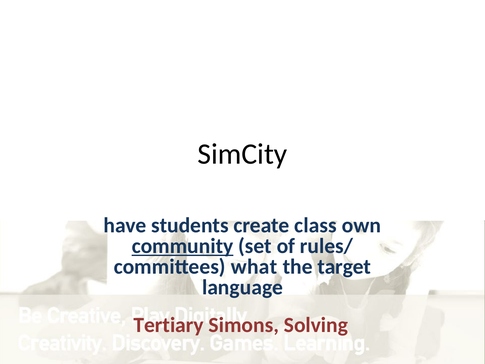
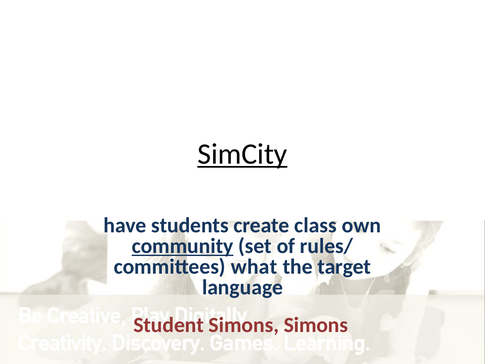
SimCity underline: none -> present
Tertiary: Tertiary -> Student
Simons Solving: Solving -> Simons
